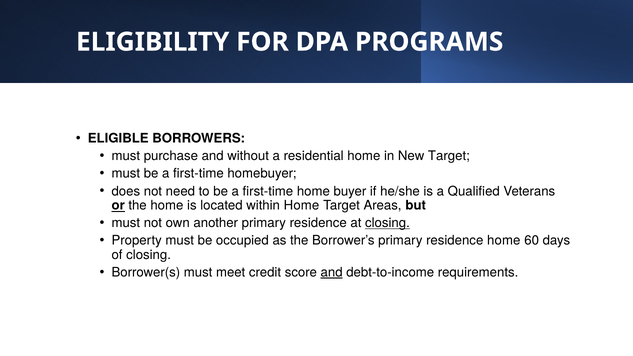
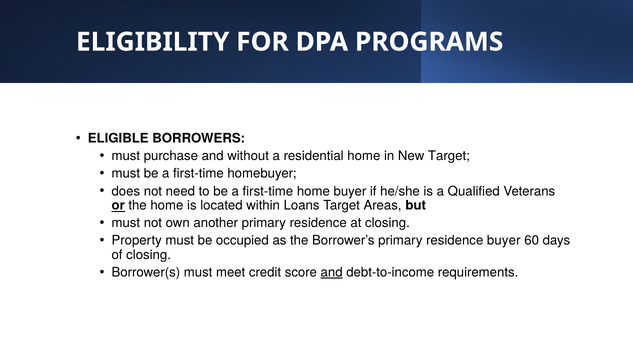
within Home: Home -> Loans
closing at (387, 223) underline: present -> none
residence home: home -> buyer
